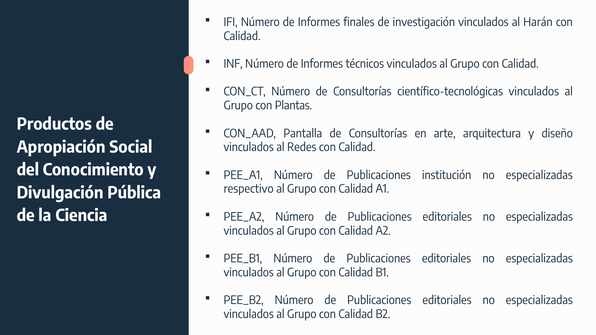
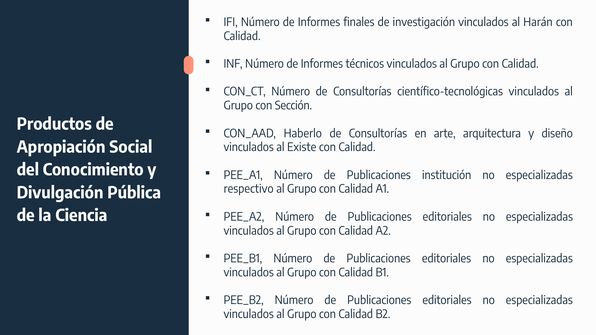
Plantas: Plantas -> Sección
Pantalla: Pantalla -> Haberlo
Redes: Redes -> Existe
